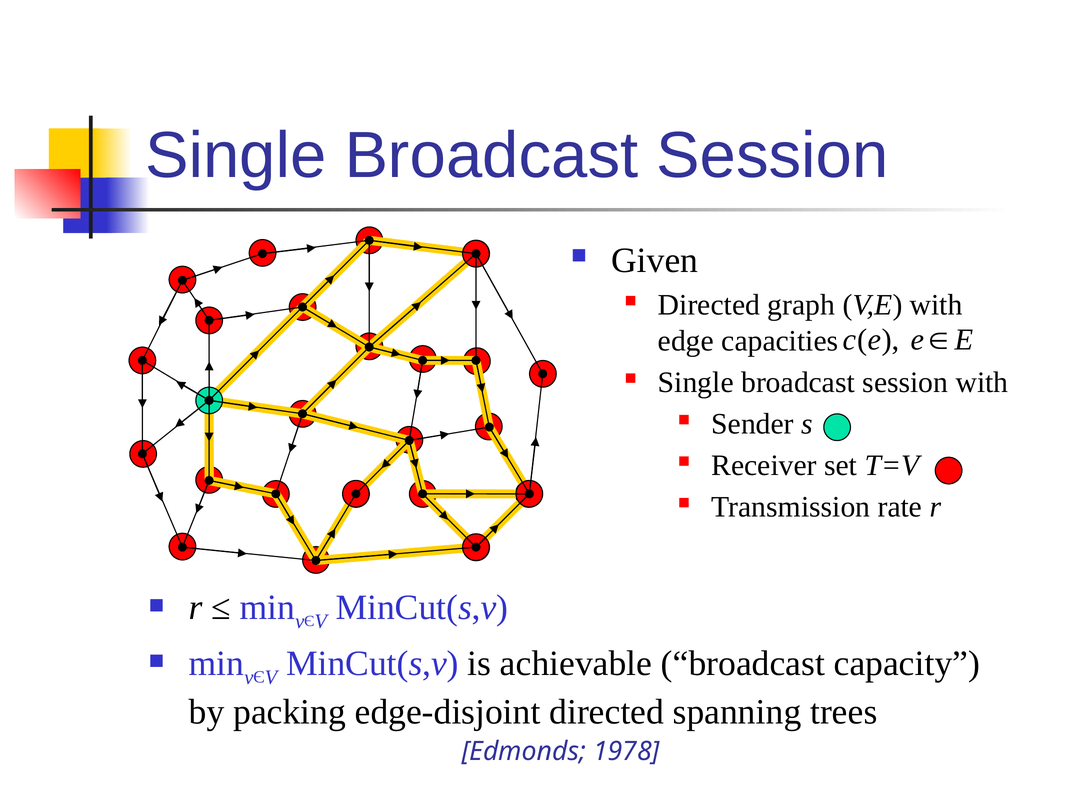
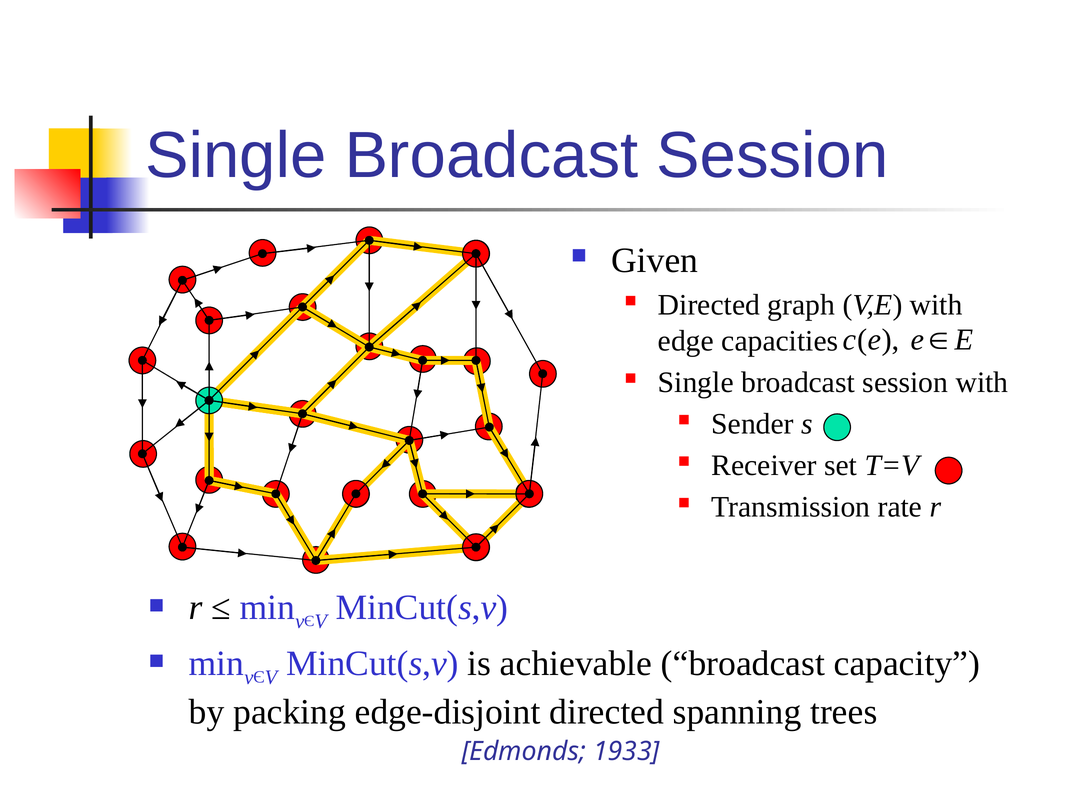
1978: 1978 -> 1933
